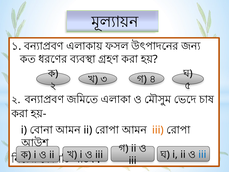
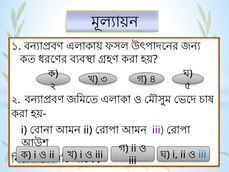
iii at (158, 130) colour: orange -> purple
